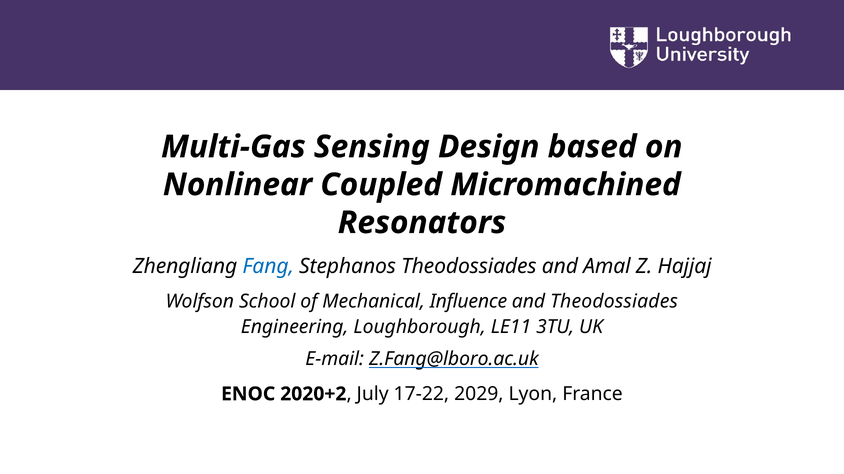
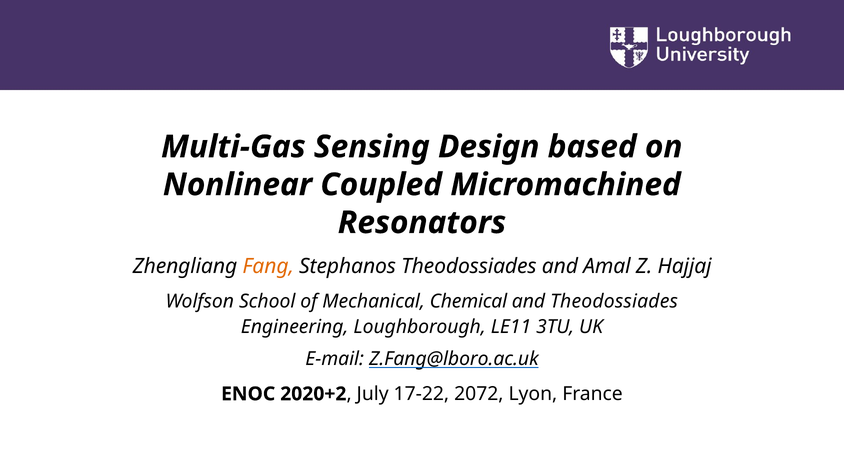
Fang colour: blue -> orange
Influence: Influence -> Chemical
2029: 2029 -> 2072
